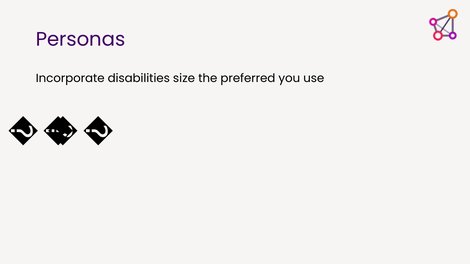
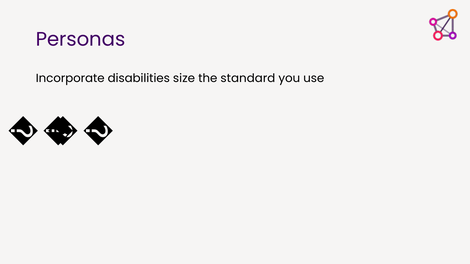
preferred: preferred -> standard
